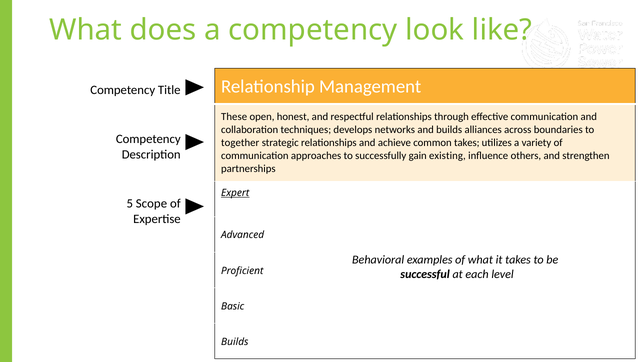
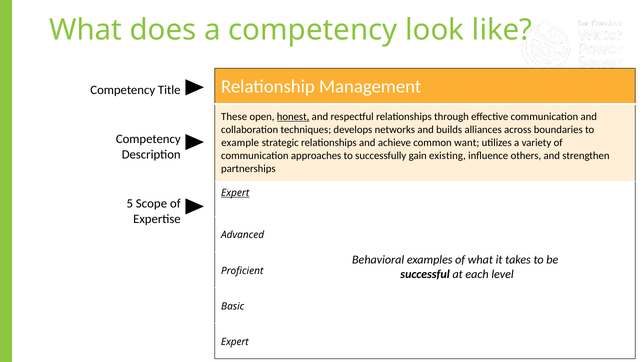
honest underline: none -> present
together: together -> example
common takes: takes -> want
Builds at (235, 342): Builds -> Expert
